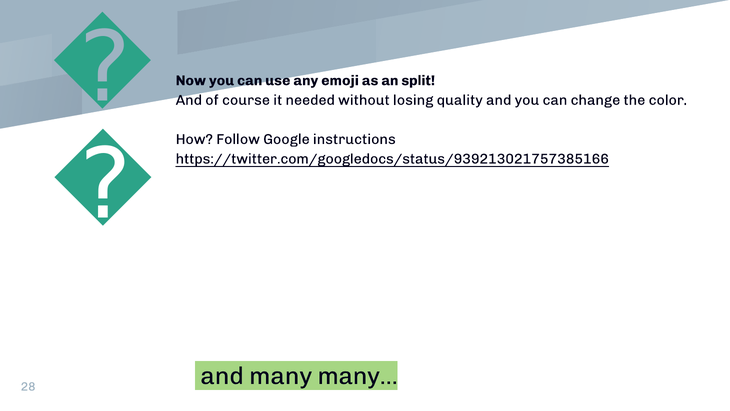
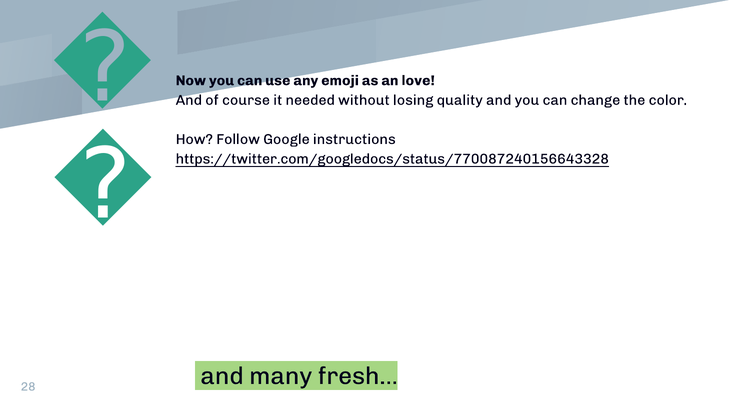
split: split -> love
https://twitter.com/googledocs/status/939213021757385166: https://twitter.com/googledocs/status/939213021757385166 -> https://twitter.com/googledocs/status/770087240156643328
many many: many -> fresh
